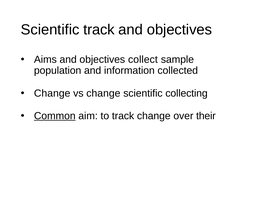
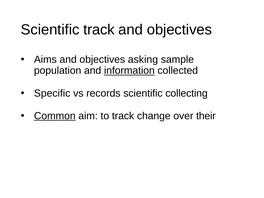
collect: collect -> asking
information underline: none -> present
Change at (52, 93): Change -> Specific
vs change: change -> records
